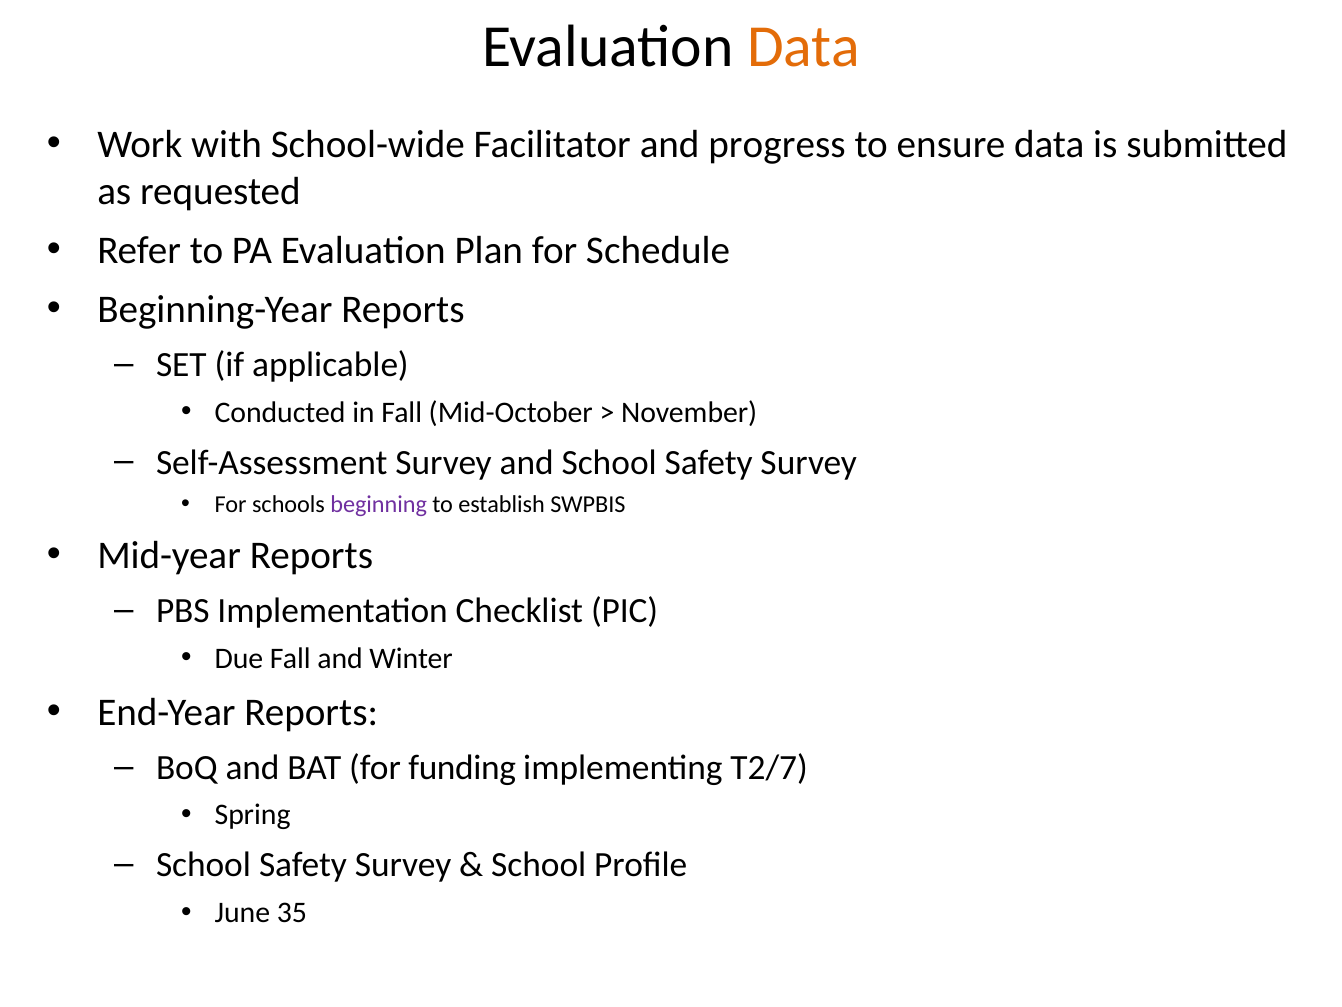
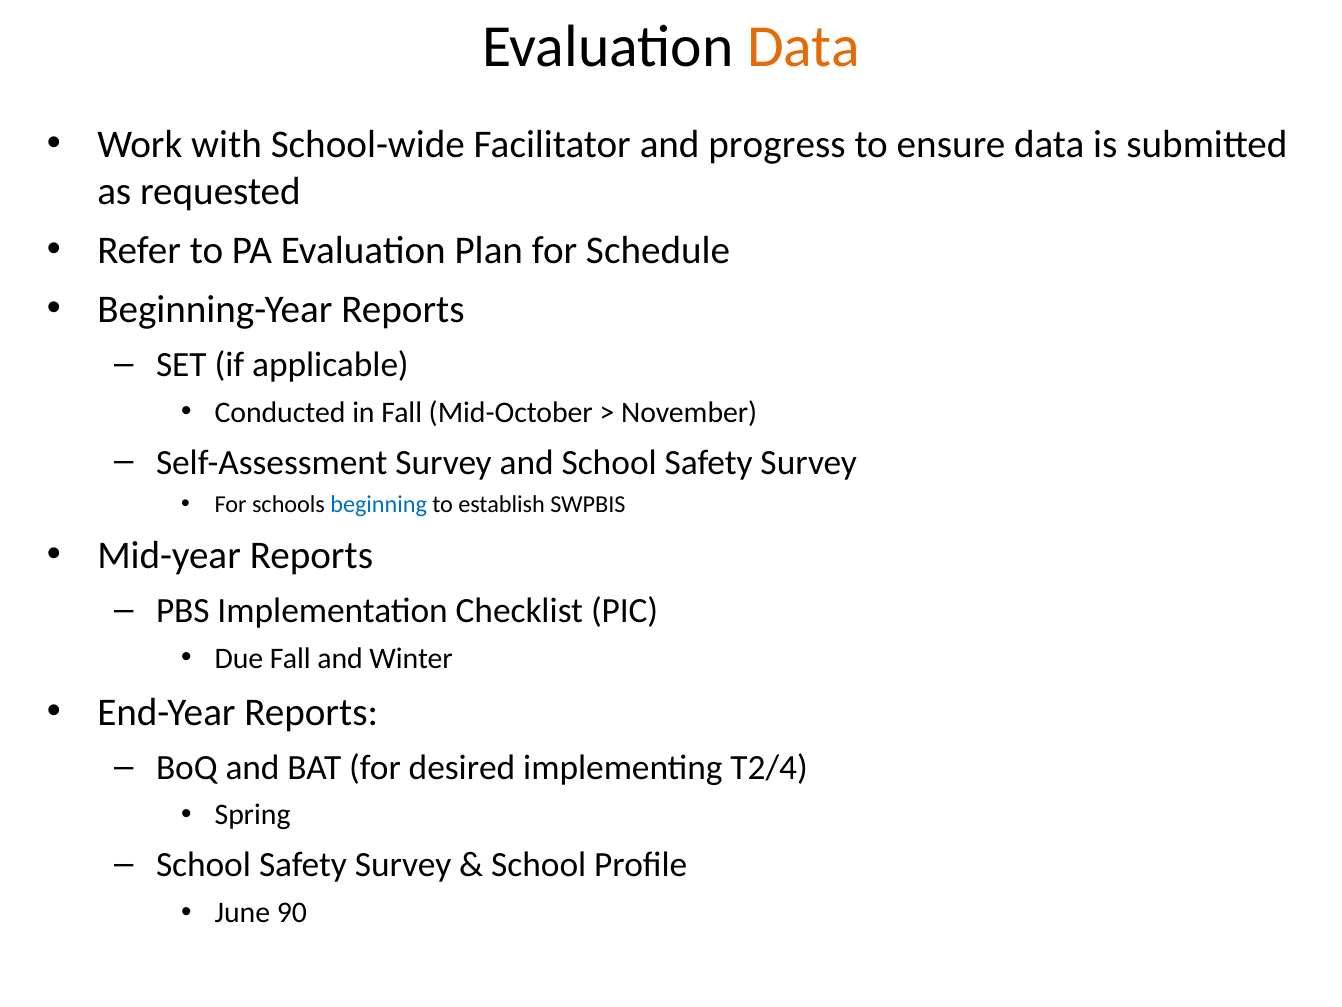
beginning colour: purple -> blue
funding: funding -> desired
T2/7: T2/7 -> T2/4
35: 35 -> 90
